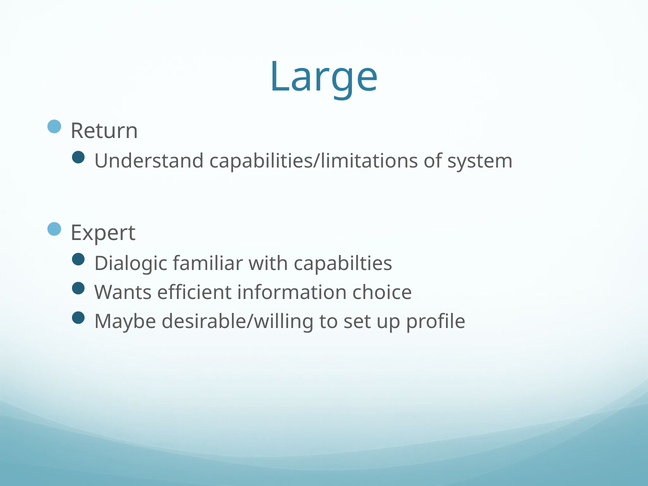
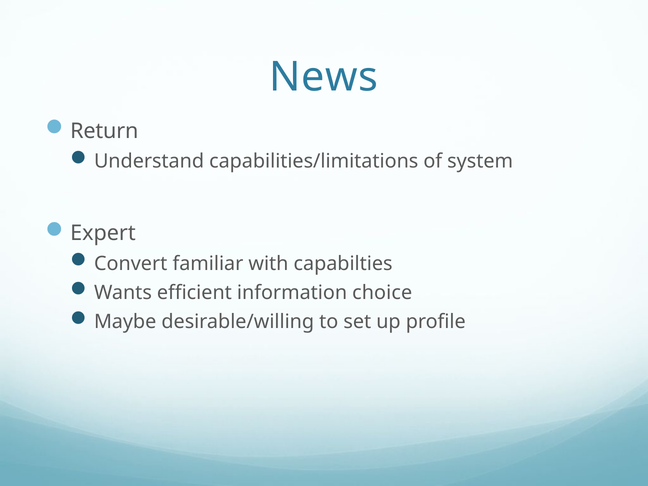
Large: Large -> News
Dialogic: Dialogic -> Convert
